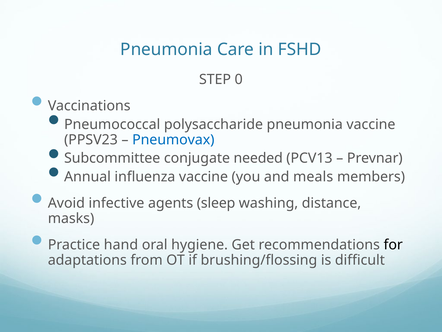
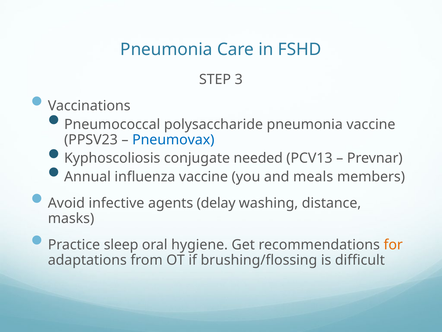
0: 0 -> 3
Subcommittee: Subcommittee -> Kyphoscoliosis
sleep: sleep -> delay
hand: hand -> sleep
for colour: black -> orange
